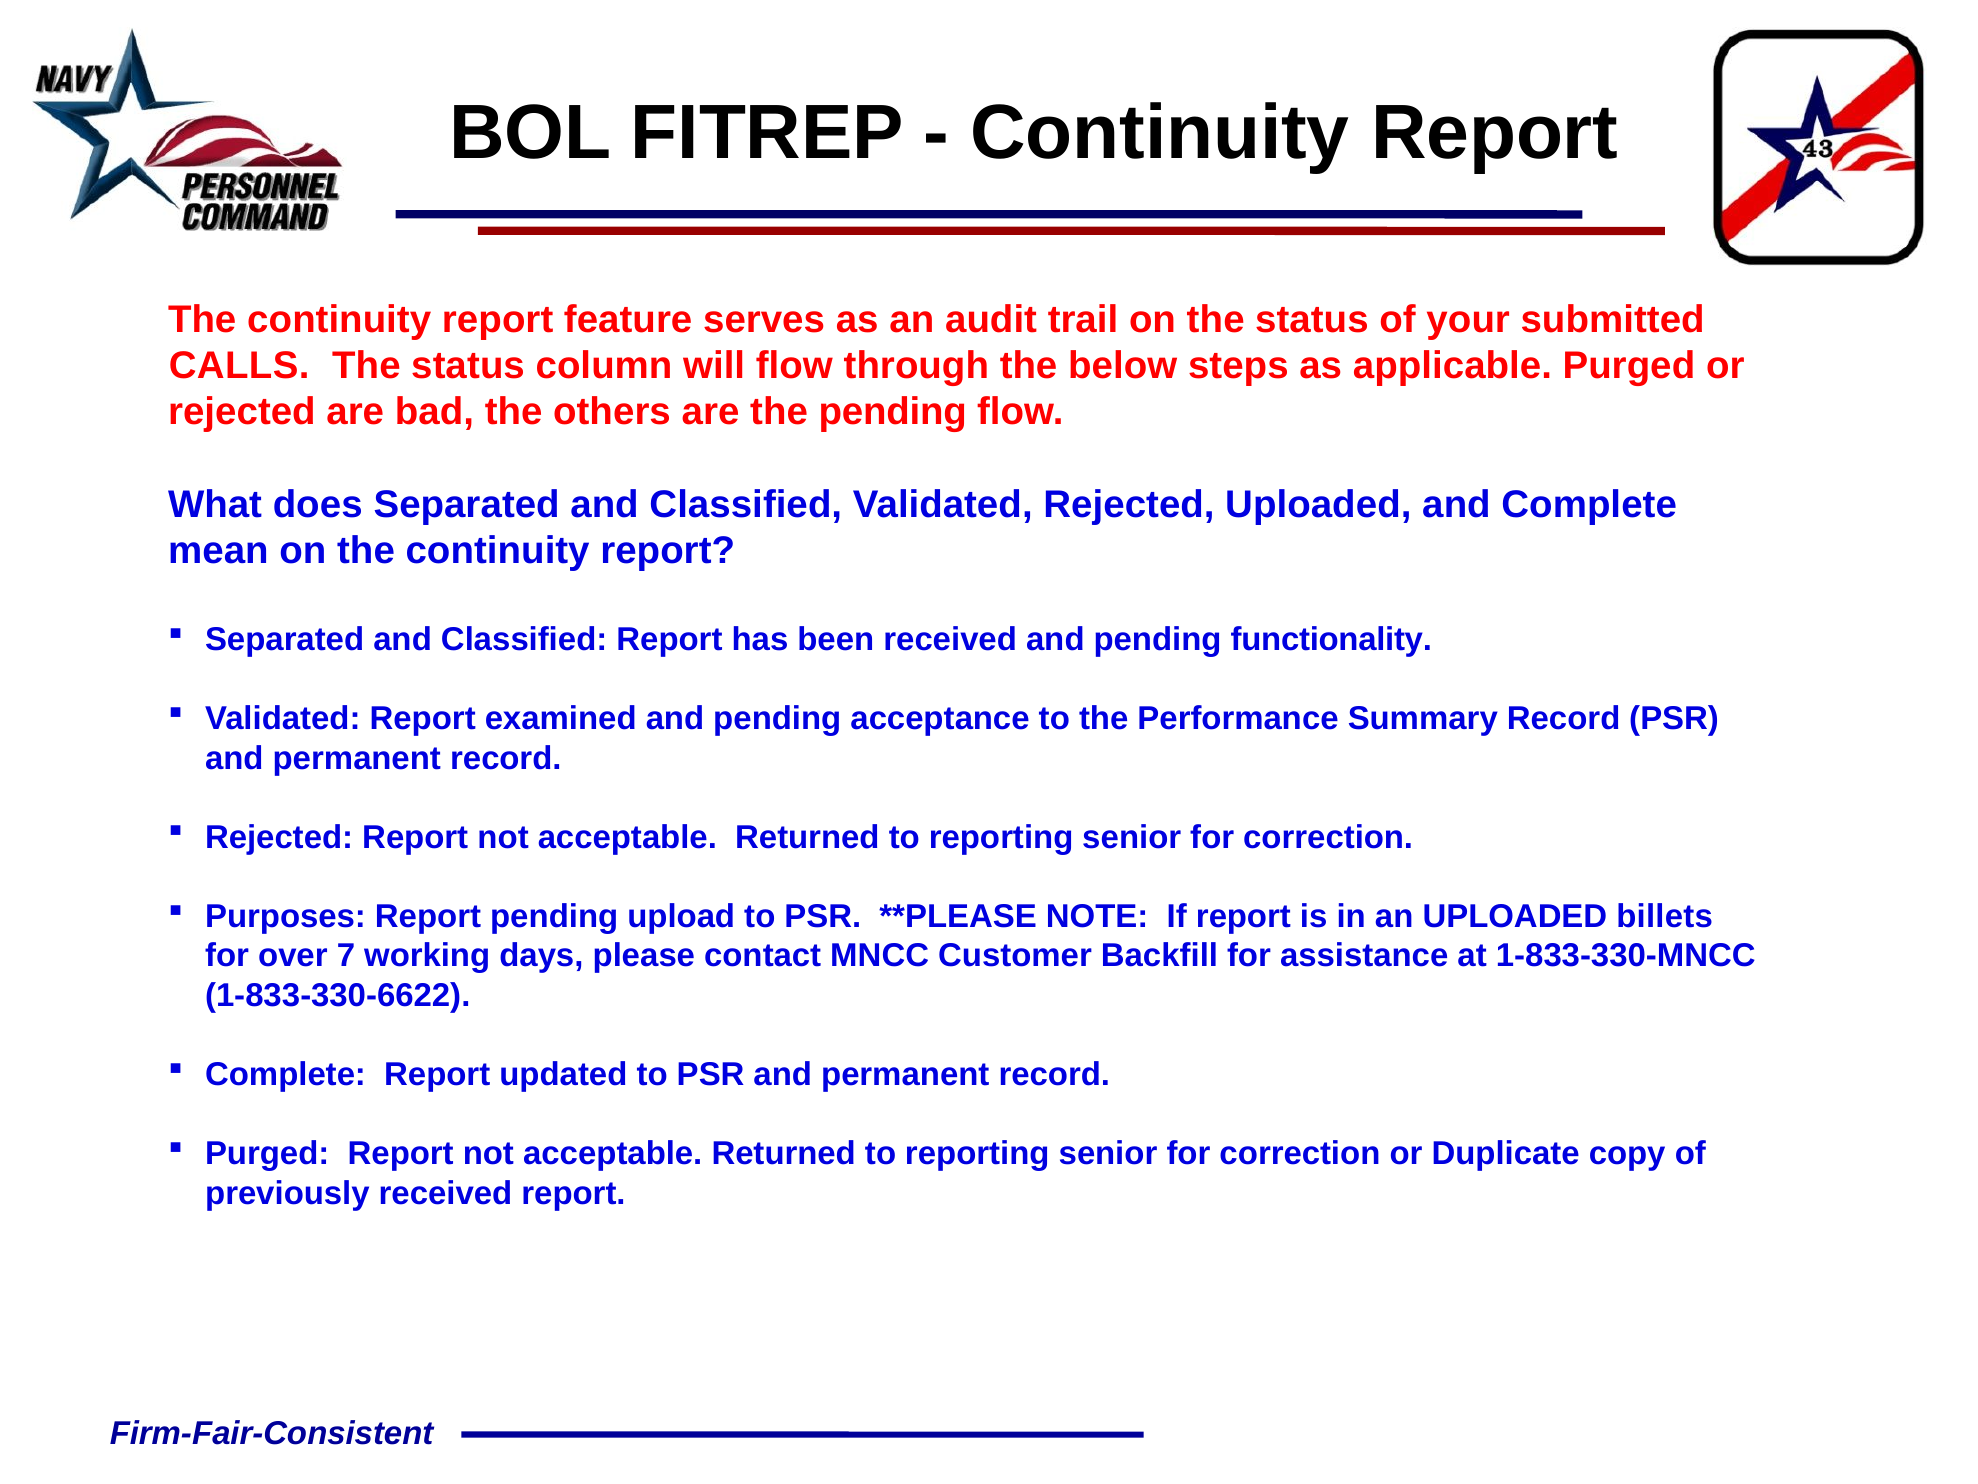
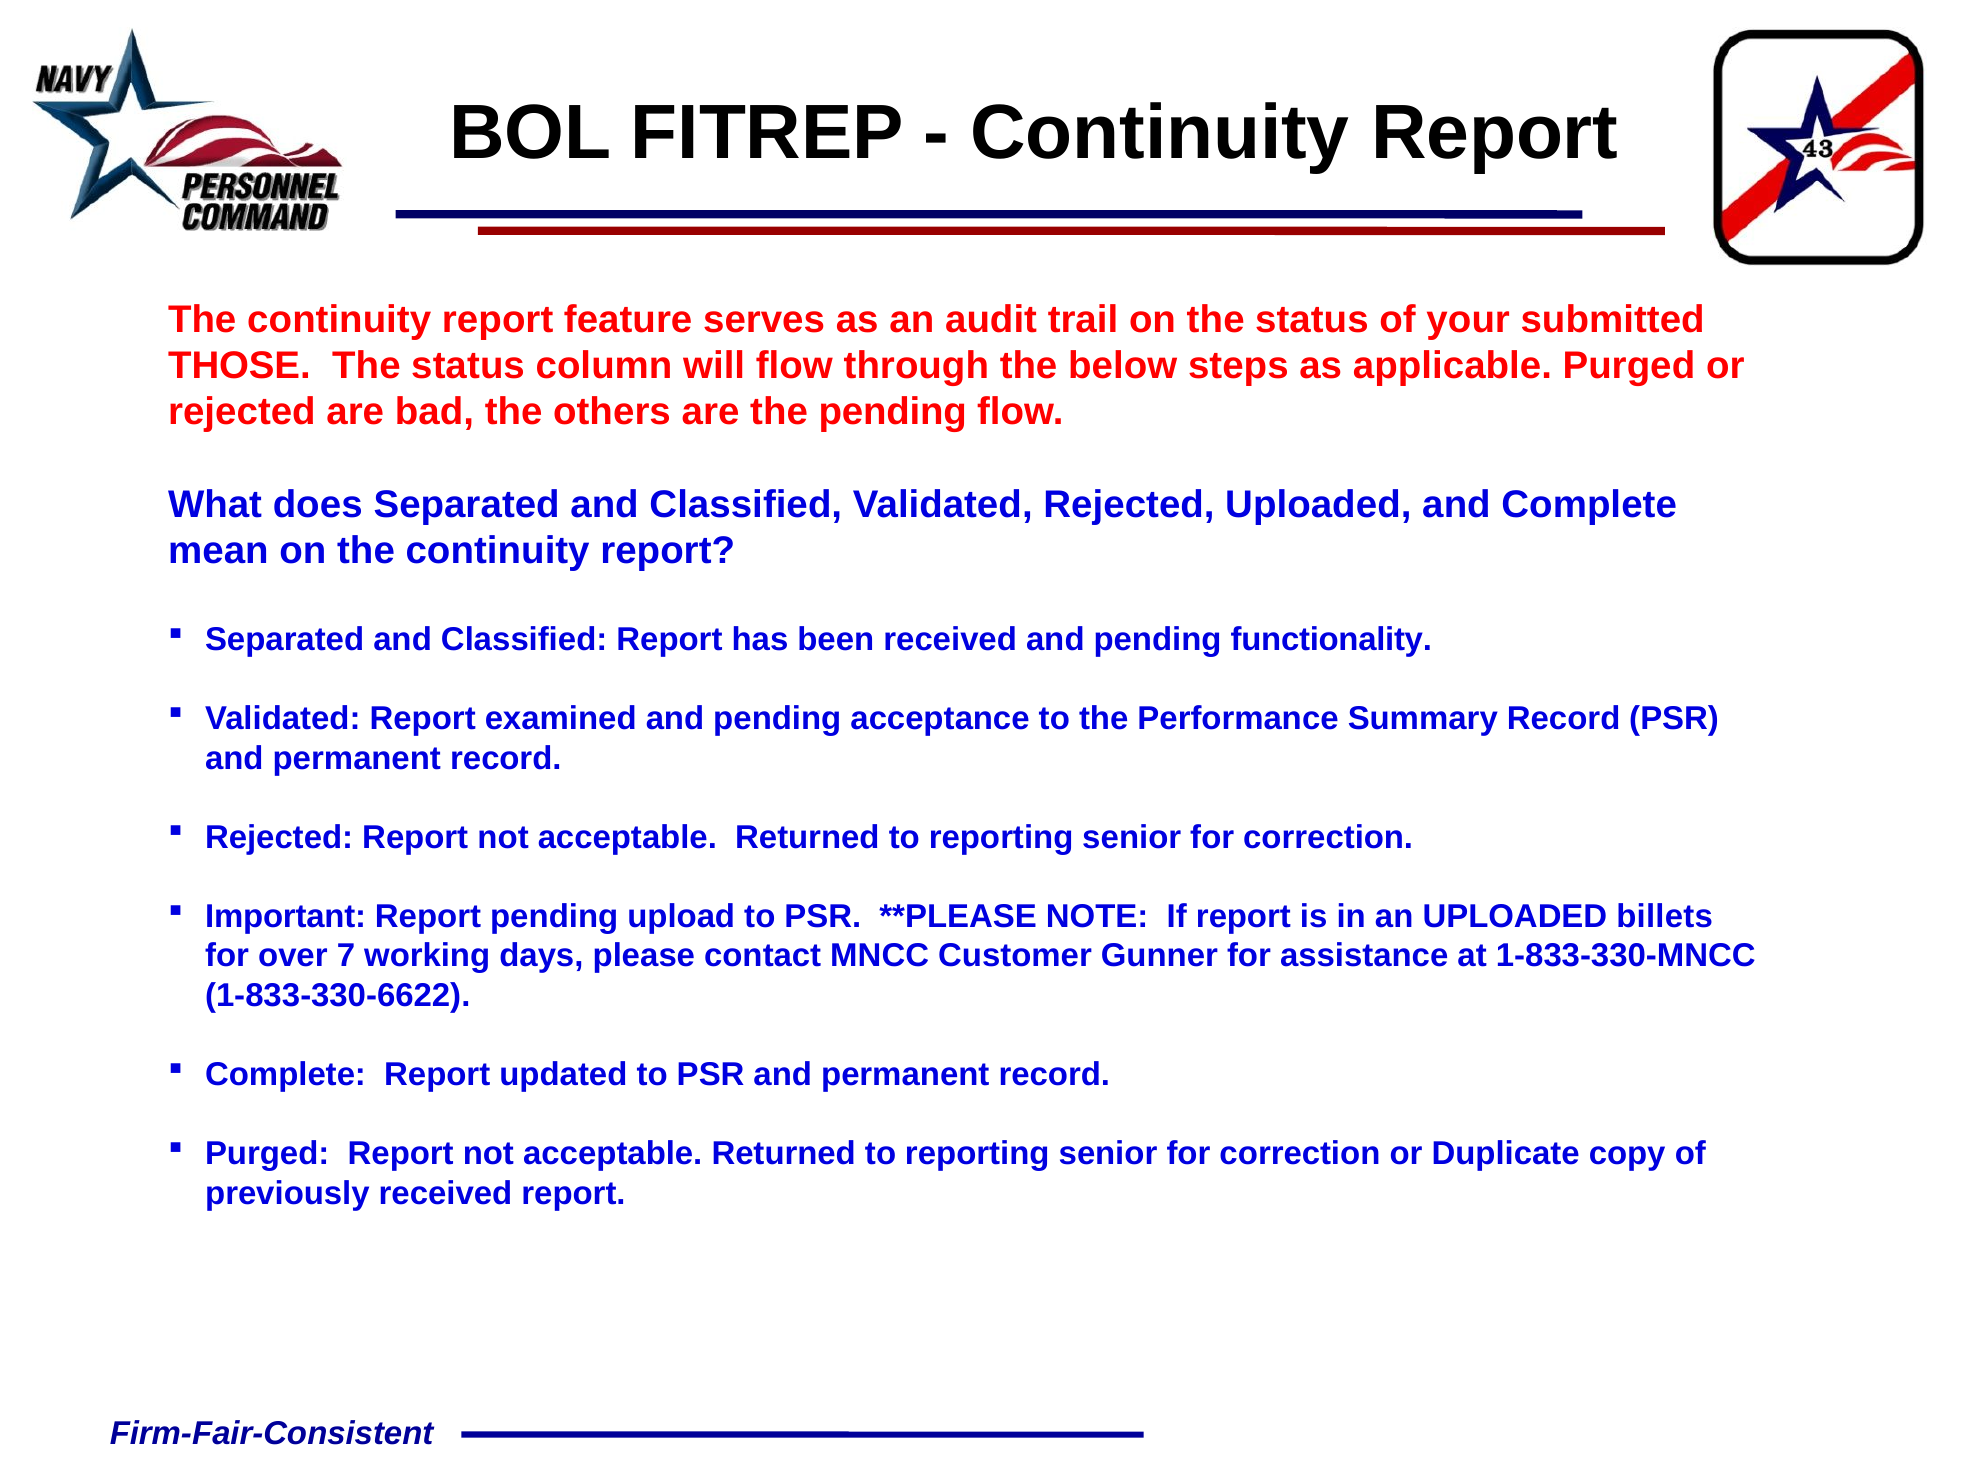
CALLS: CALLS -> THOSE
Purposes: Purposes -> Important
Backfill: Backfill -> Gunner
